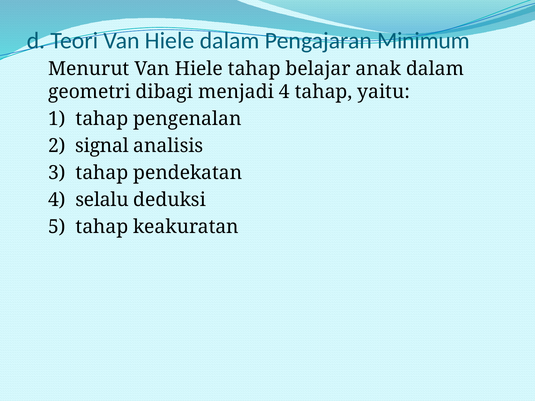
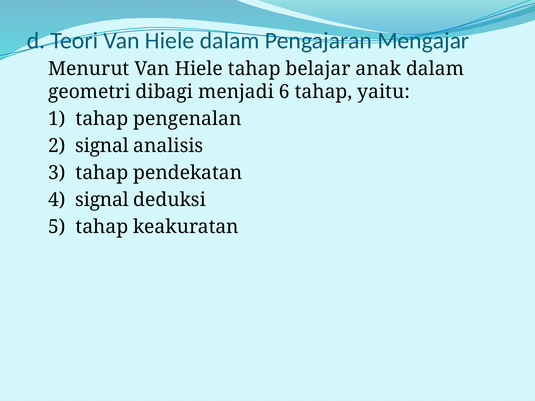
Minimum: Minimum -> Mengajar
menjadi 4: 4 -> 6
4 selalu: selalu -> signal
